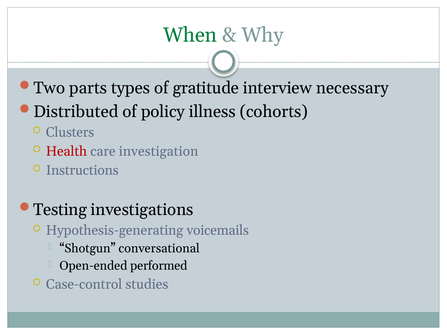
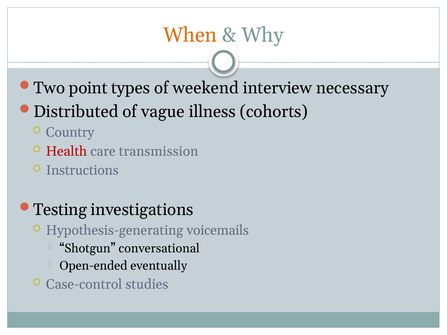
When colour: green -> orange
parts: parts -> point
gratitude: gratitude -> weekend
policy: policy -> vague
Clusters: Clusters -> Country
investigation: investigation -> transmission
performed: performed -> eventually
